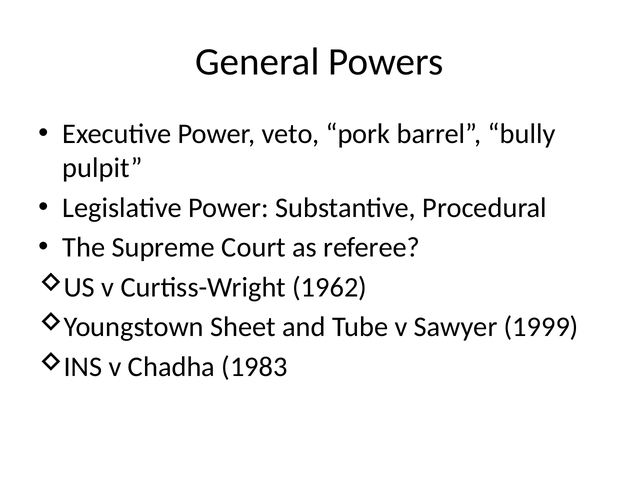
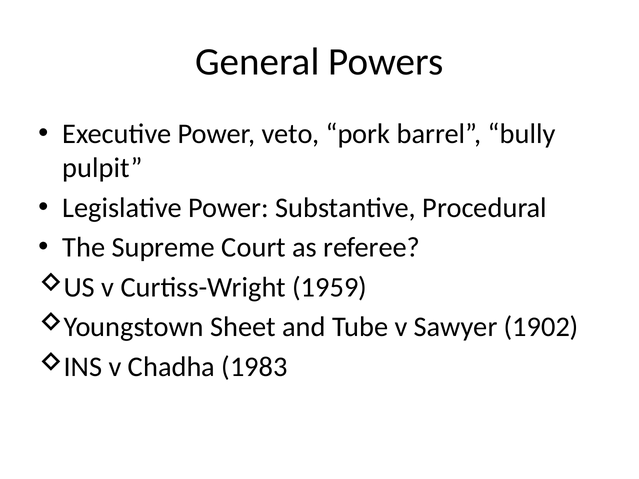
1962: 1962 -> 1959
1999: 1999 -> 1902
